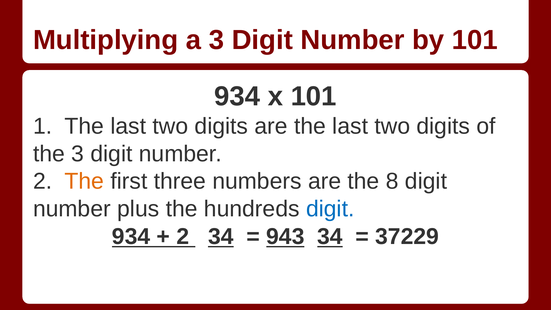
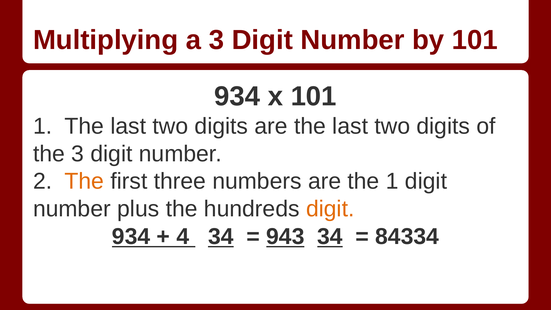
the 8: 8 -> 1
digit at (330, 209) colour: blue -> orange
2 at (183, 236): 2 -> 4
37229: 37229 -> 84334
